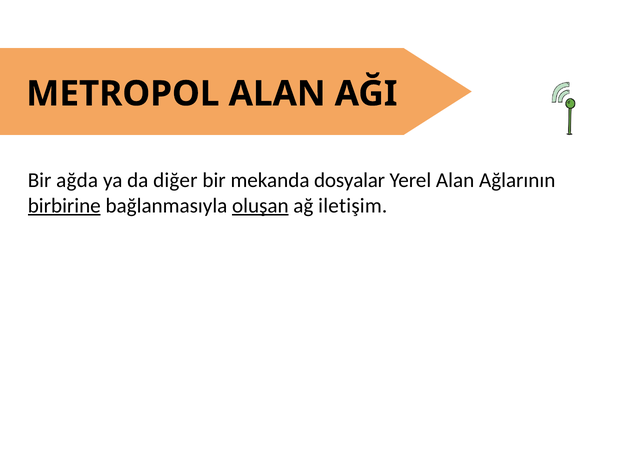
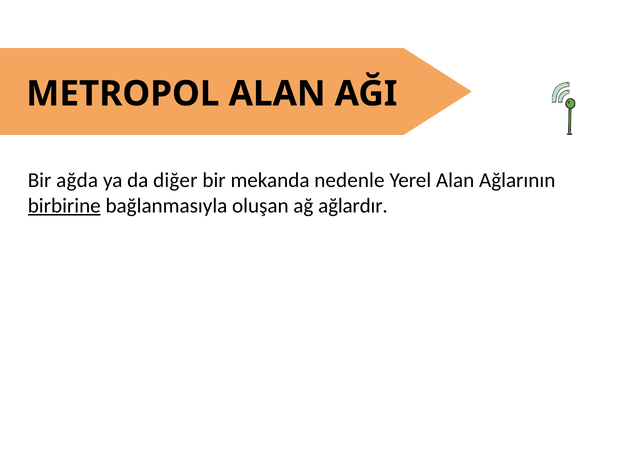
dosyalar: dosyalar -> nedenle
oluşan underline: present -> none
iletişim: iletişim -> ağlardır
